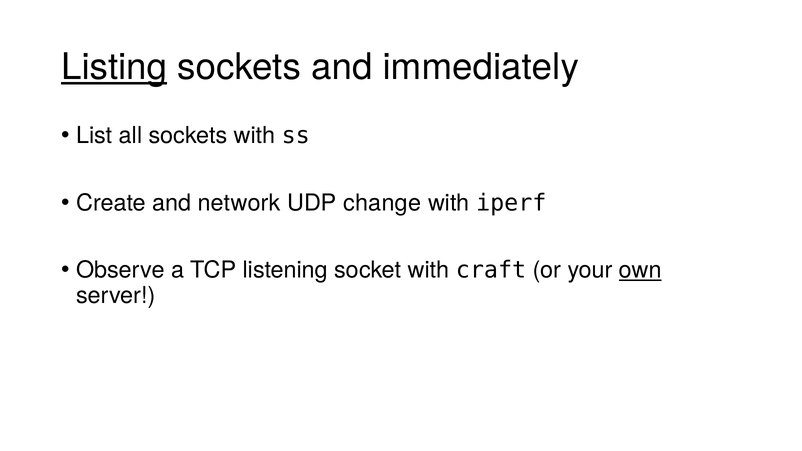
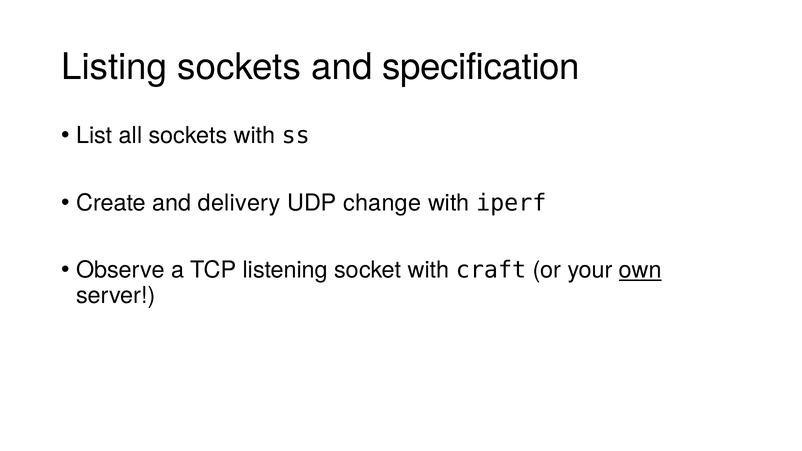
Listing underline: present -> none
immediately: immediately -> specification
network: network -> delivery
